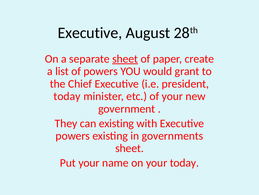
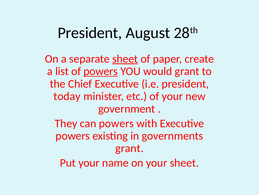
Executive at (90, 33): Executive -> President
powers at (101, 71) underline: none -> present
can existing: existing -> powers
sheet at (130, 148): sheet -> grant
your today: today -> sheet
